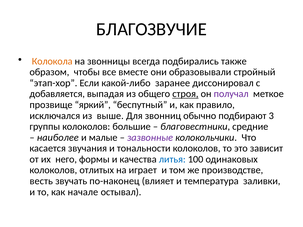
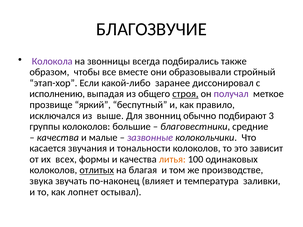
Колокола colour: orange -> purple
добавляется: добавляется -> исполнению
наиболее at (58, 138): наиболее -> качества
него: него -> всех
литья colour: blue -> orange
отлитых underline: none -> present
играет: играет -> благая
весть: весть -> звука
начале: начале -> лопнет
